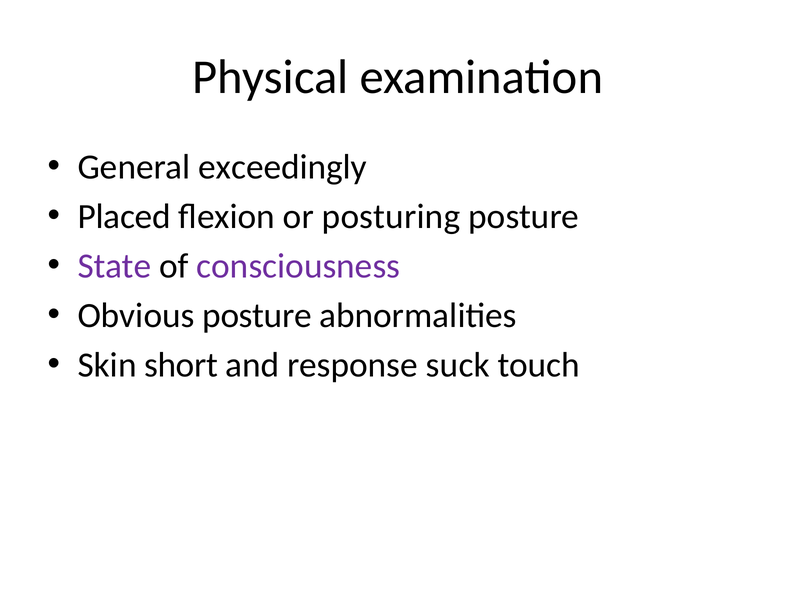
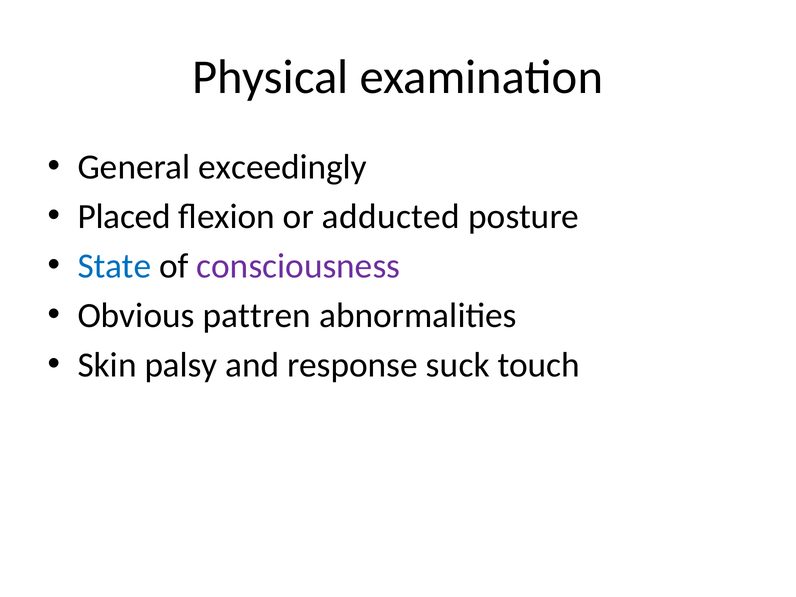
posturing: posturing -> adducted
State colour: purple -> blue
Obvious posture: posture -> pattren
short: short -> palsy
